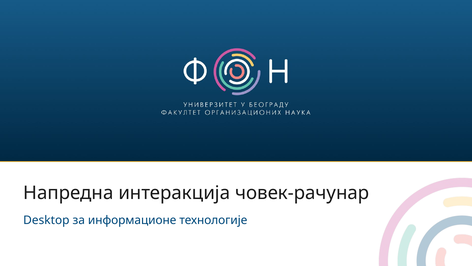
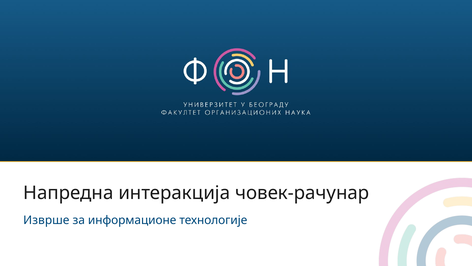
Desktop: Desktop -> Изврше
